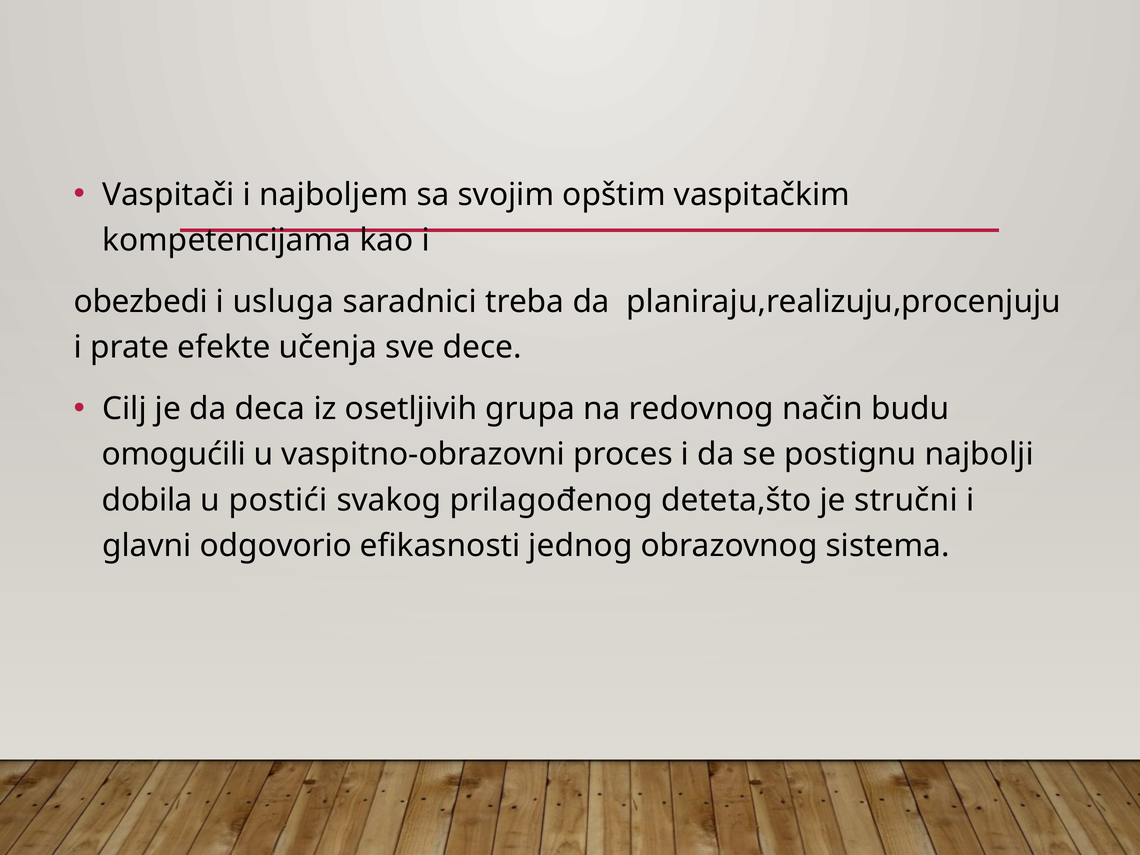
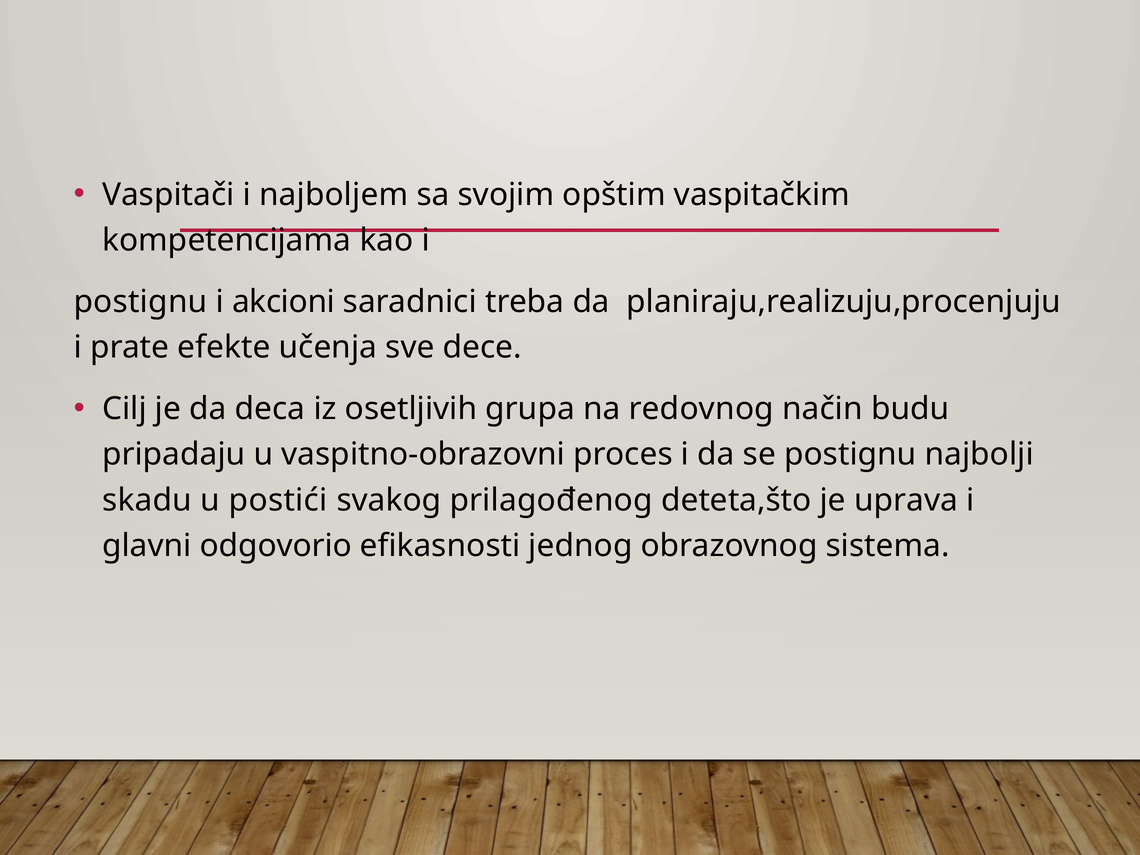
obezbedi at (141, 302): obezbedi -> postignu
usluga: usluga -> akcioni
omogućili: omogućili -> pripadaju
dobila: dobila -> skadu
stručni: stručni -> uprava
